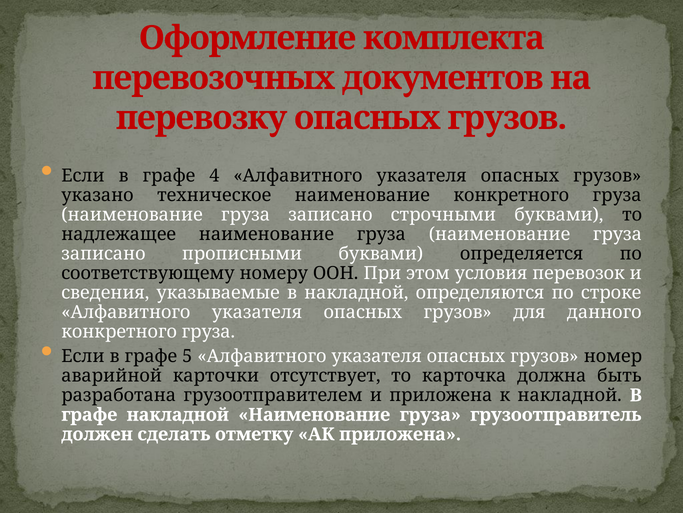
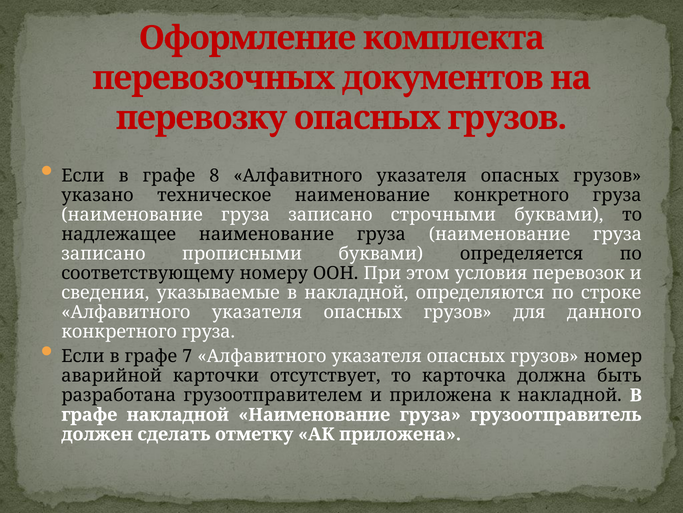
4: 4 -> 8
5: 5 -> 7
